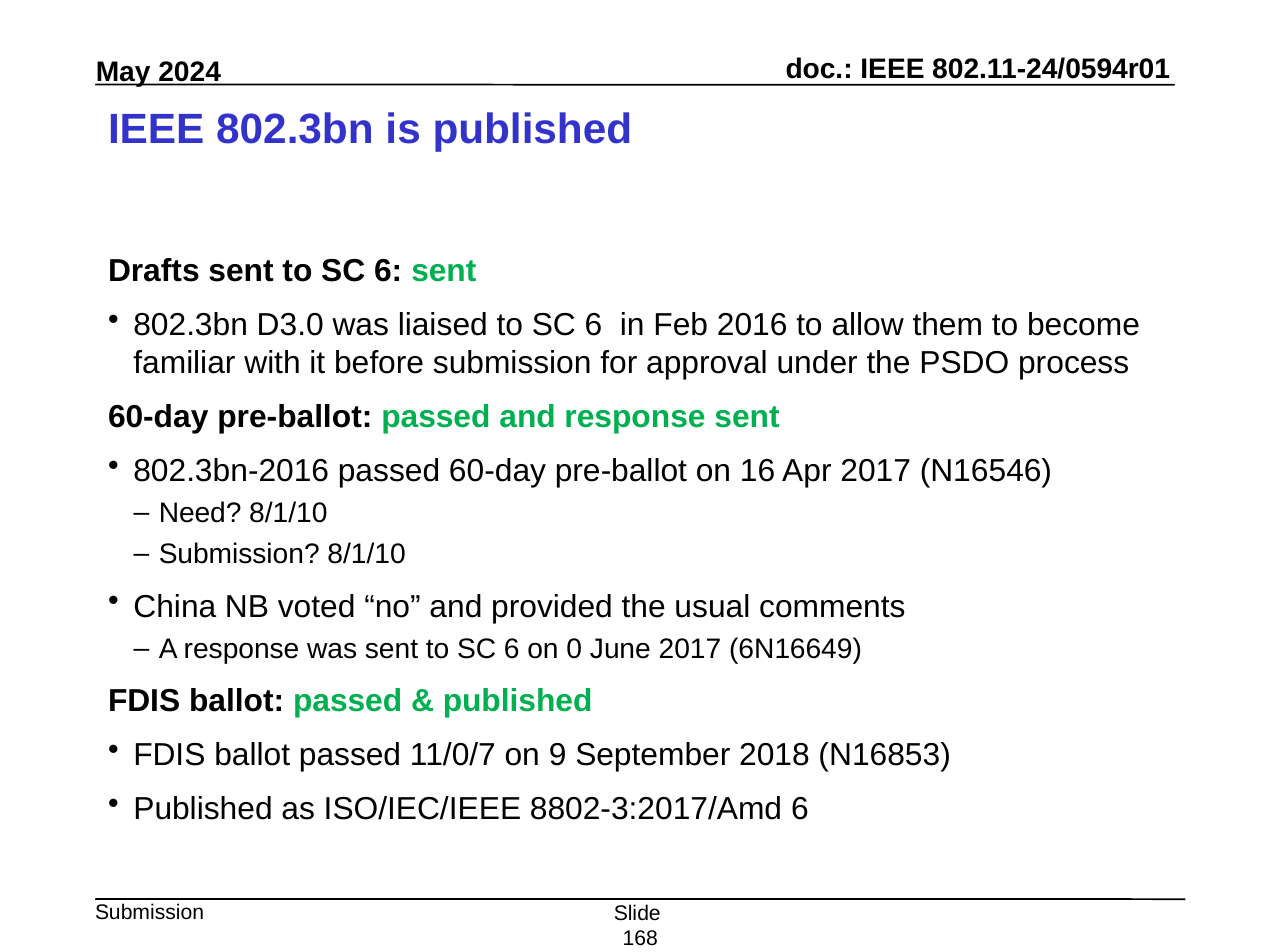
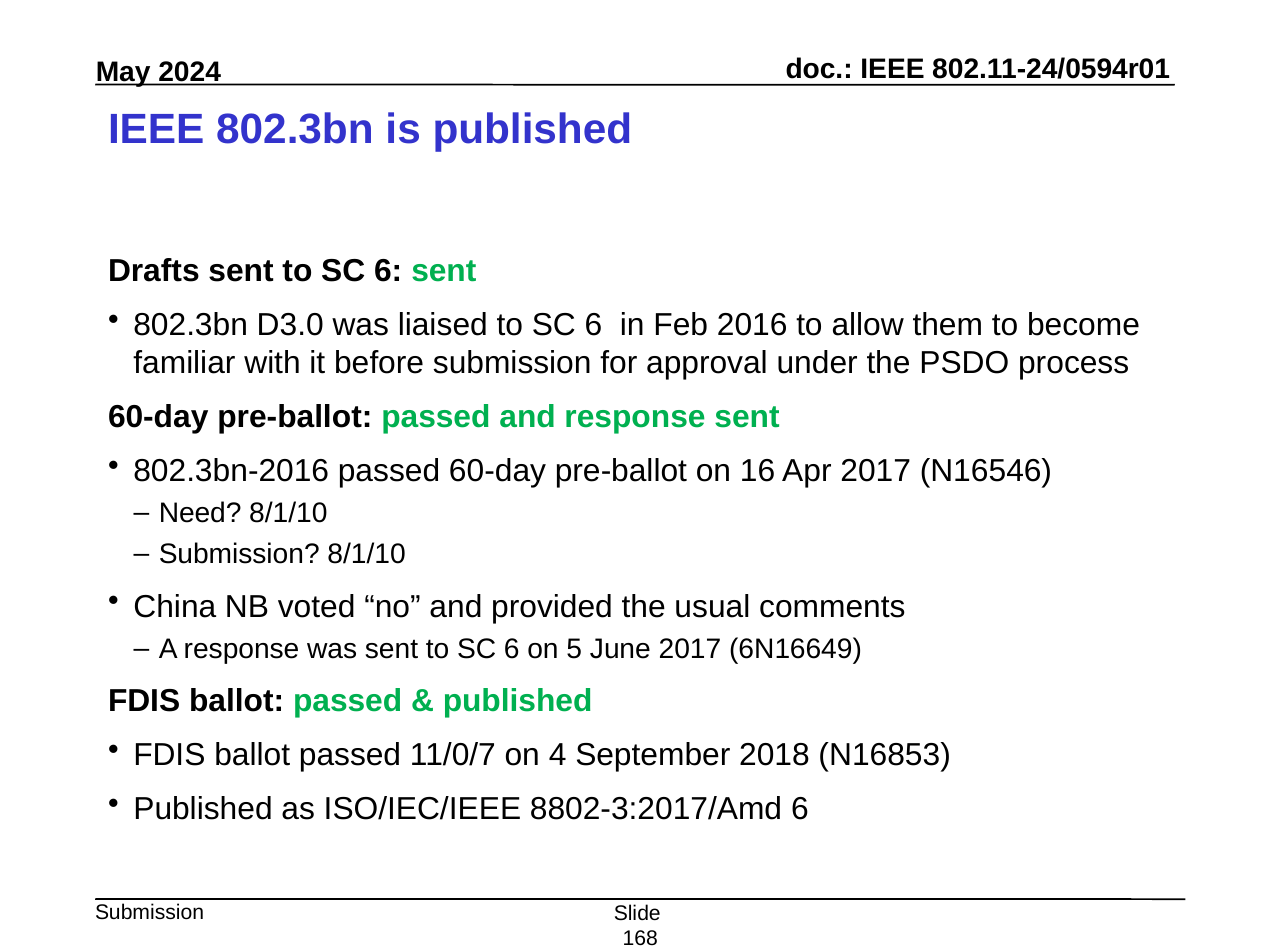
0: 0 -> 5
9: 9 -> 4
